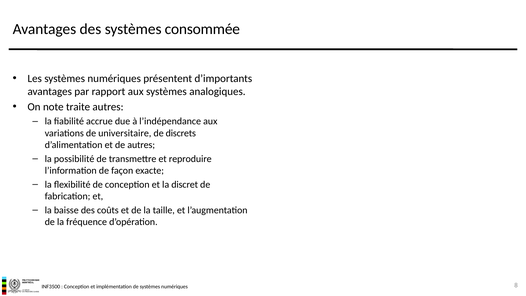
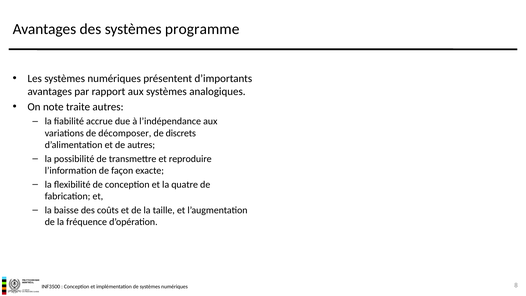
consommée: consommée -> programme
universitaire: universitaire -> décomposer
discret: discret -> quatre
